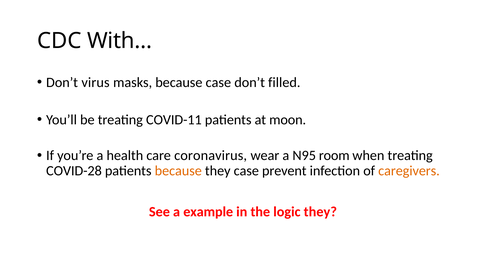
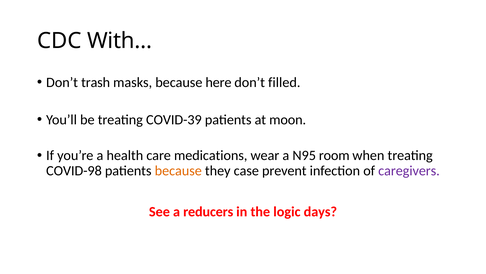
virus: virus -> trash
because case: case -> here
COVID-11: COVID-11 -> COVID-39
coronavirus: coronavirus -> medications
COVID-28: COVID-28 -> COVID-98
caregivers colour: orange -> purple
example: example -> reducers
logic they: they -> days
